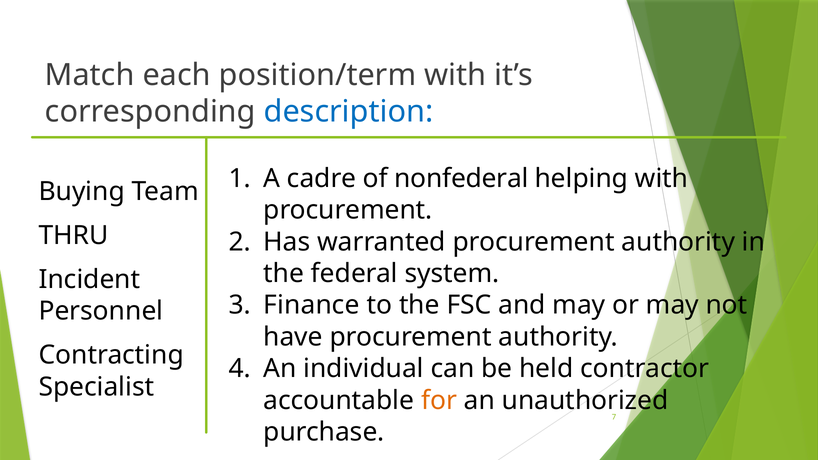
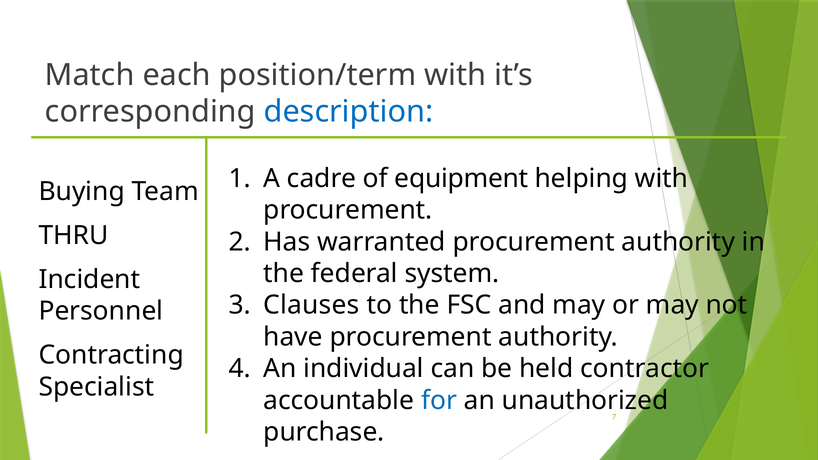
nonfederal: nonfederal -> equipment
Finance: Finance -> Clauses
for colour: orange -> blue
